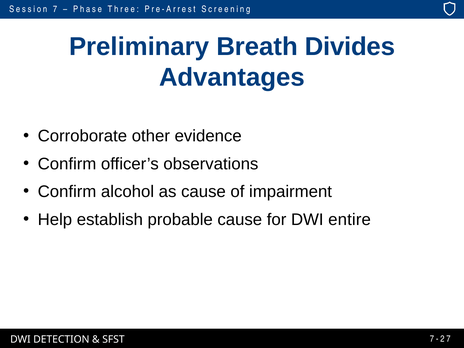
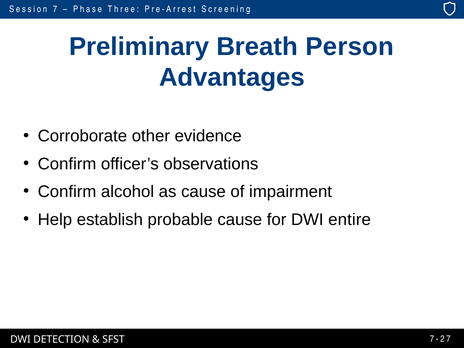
Divides: Divides -> Person
